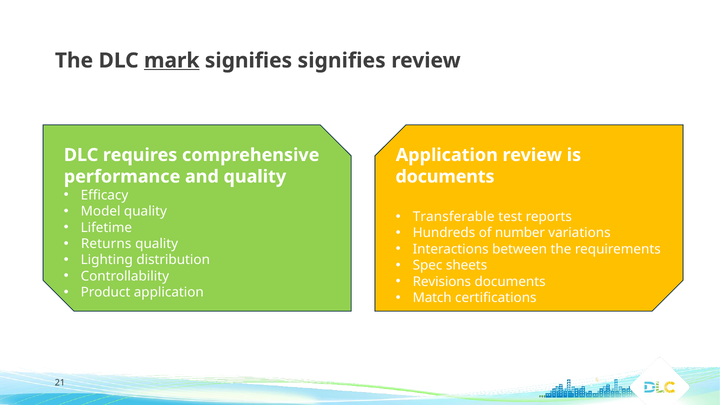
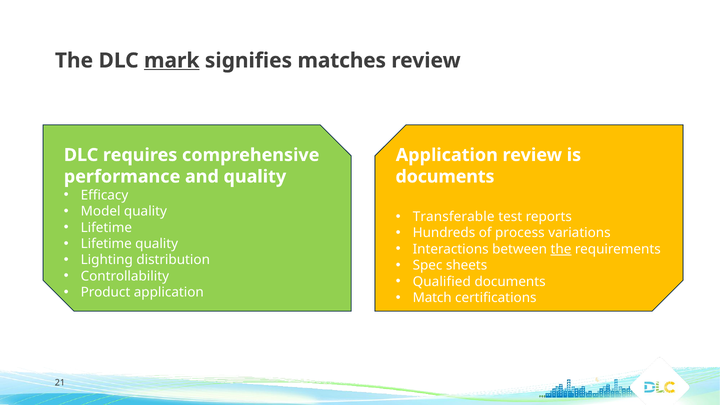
signifies signifies: signifies -> matches
number: number -> process
Returns at (106, 244): Returns -> Lifetime
the at (561, 249) underline: none -> present
Revisions: Revisions -> Qualified
